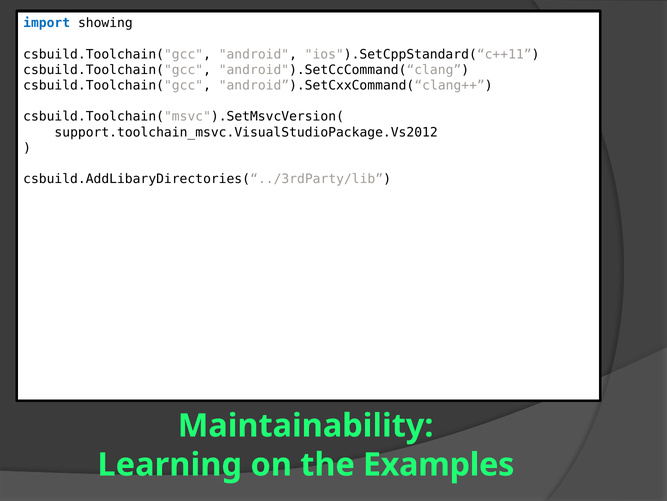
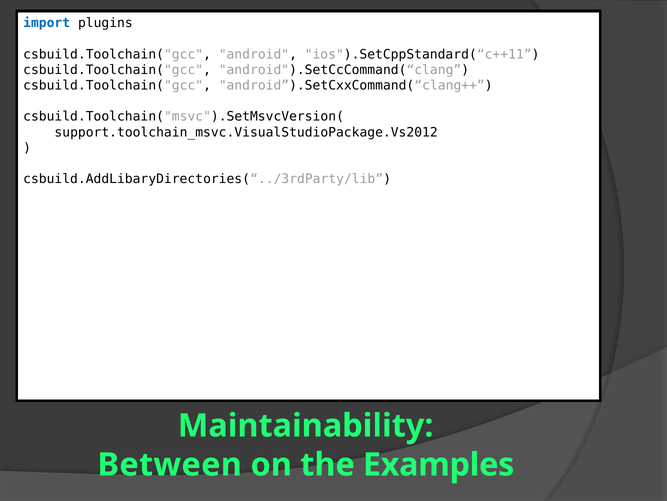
showing: showing -> plugins
Learning: Learning -> Between
